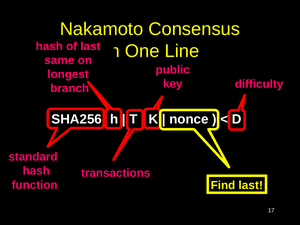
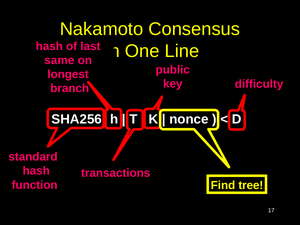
Find last: last -> tree
